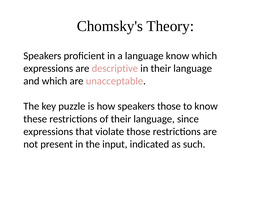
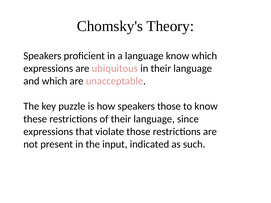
descriptive: descriptive -> ubiquitous
